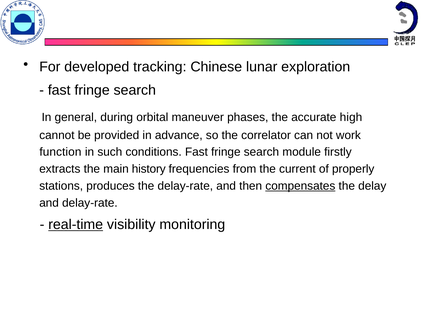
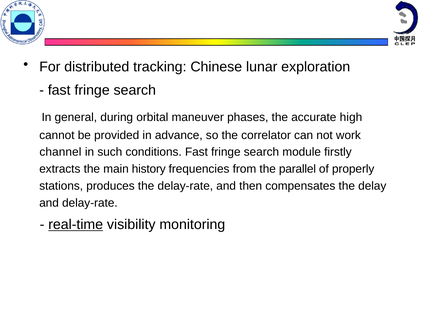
developed: developed -> distributed
function: function -> channel
current: current -> parallel
compensates underline: present -> none
